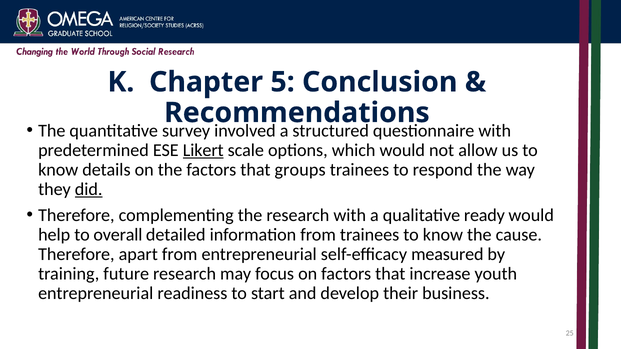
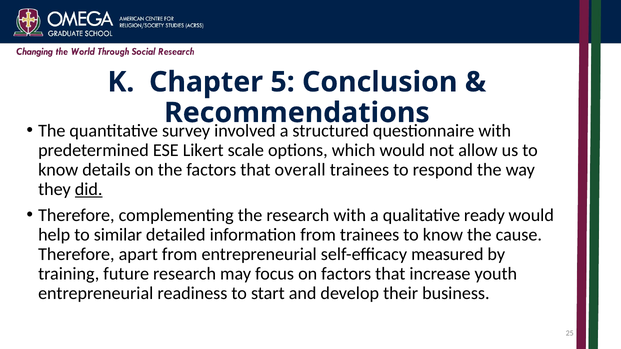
Likert underline: present -> none
groups: groups -> overall
overall: overall -> similar
